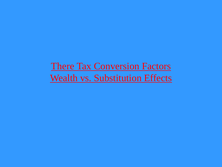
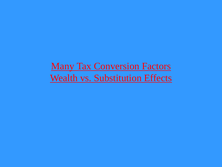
There: There -> Many
